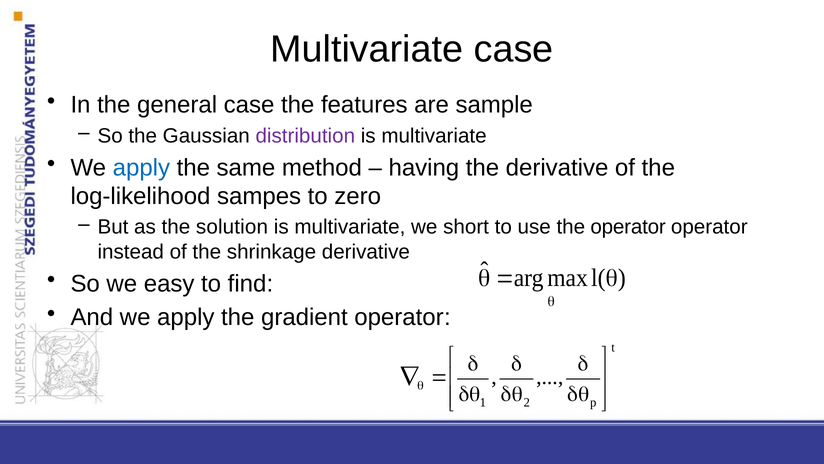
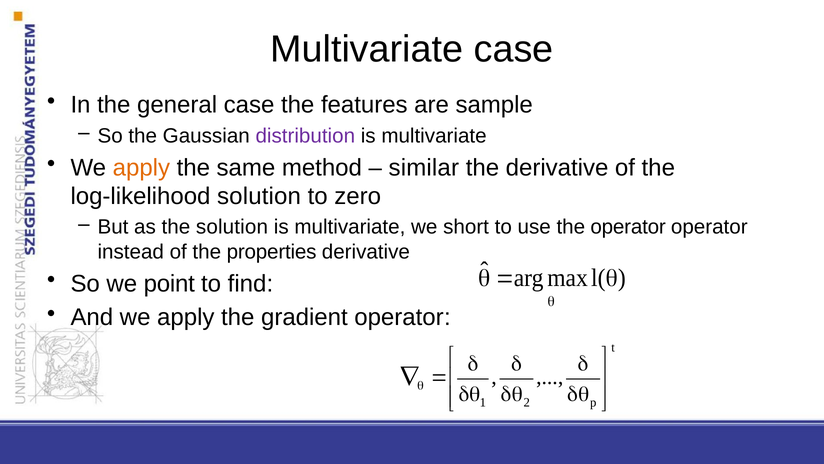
apply at (141, 167) colour: blue -> orange
having: having -> similar
log-likelihood sampes: sampes -> solution
shrinkage: shrinkage -> properties
easy: easy -> point
